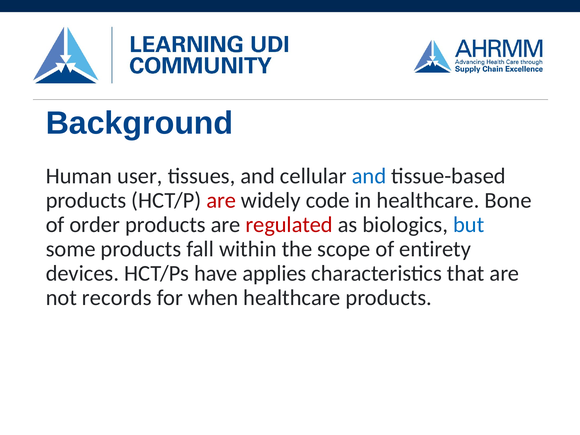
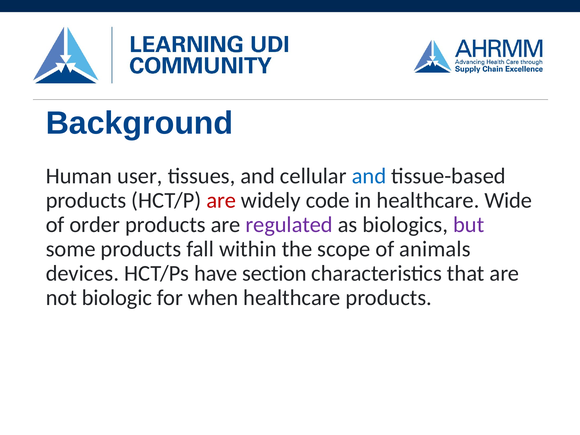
Bone: Bone -> Wide
regulated colour: red -> purple
but colour: blue -> purple
entirety: entirety -> animals
applies: applies -> section
records: records -> biologic
